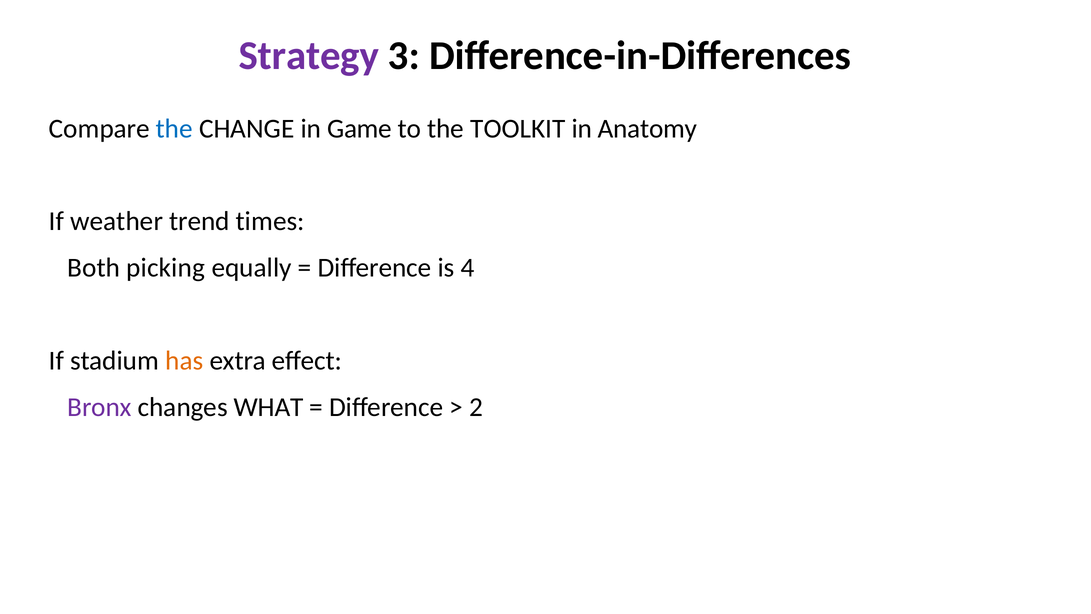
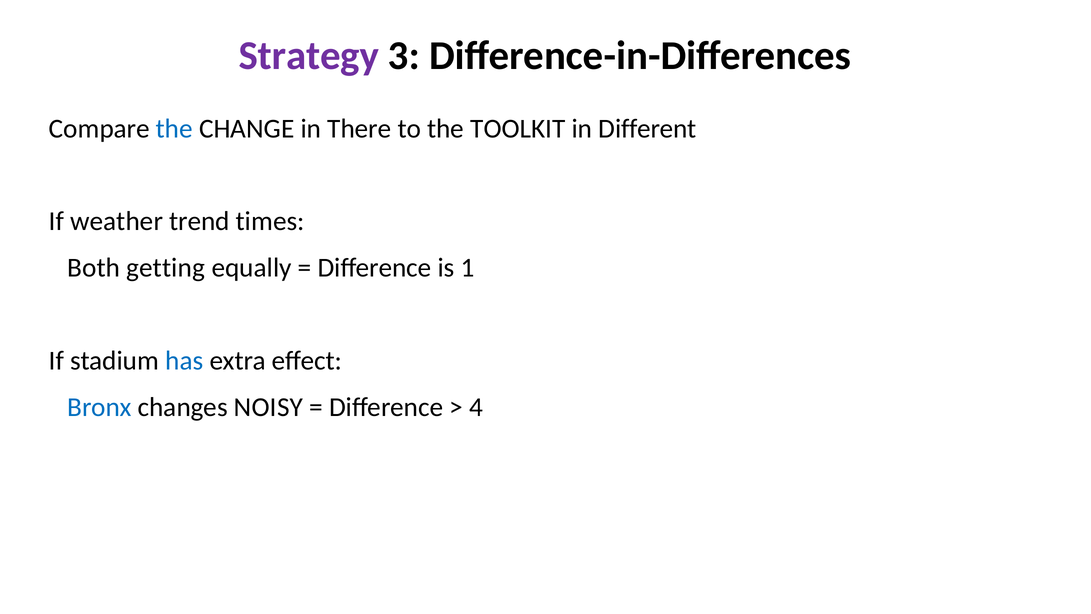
Game: Game -> There
Anatomy: Anatomy -> Different
picking: picking -> getting
4: 4 -> 1
has colour: orange -> blue
Bronx colour: purple -> blue
WHAT: WHAT -> NOISY
2: 2 -> 4
